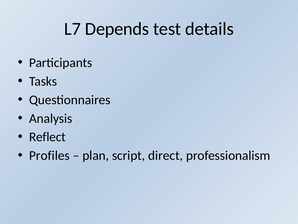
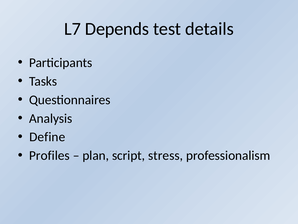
Reflect: Reflect -> Define
direct: direct -> stress
